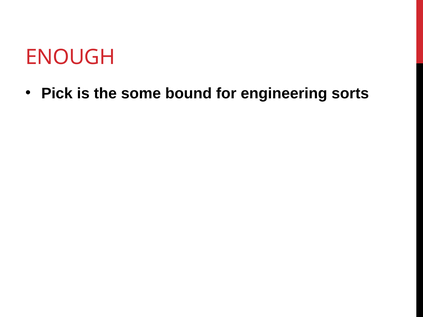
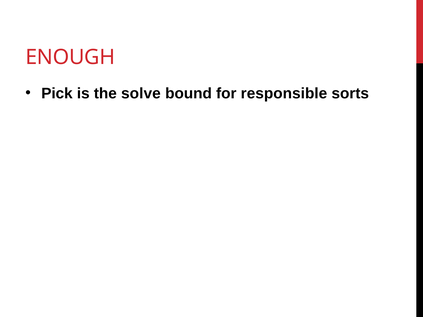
some: some -> solve
engineering: engineering -> responsible
